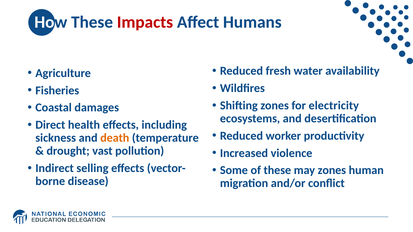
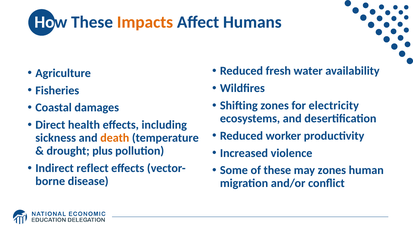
Impacts colour: red -> orange
vast: vast -> plus
selling: selling -> reflect
